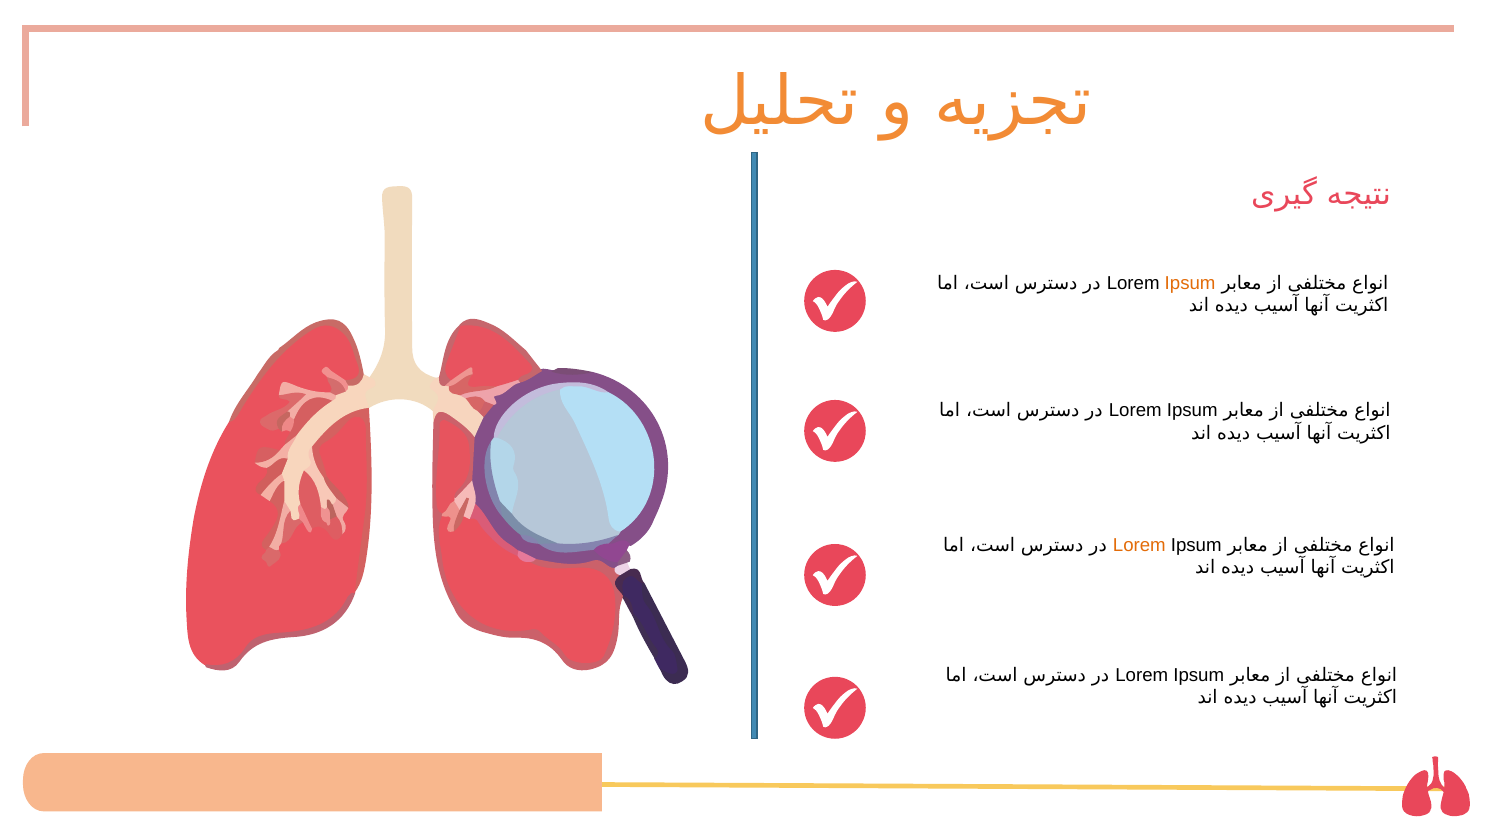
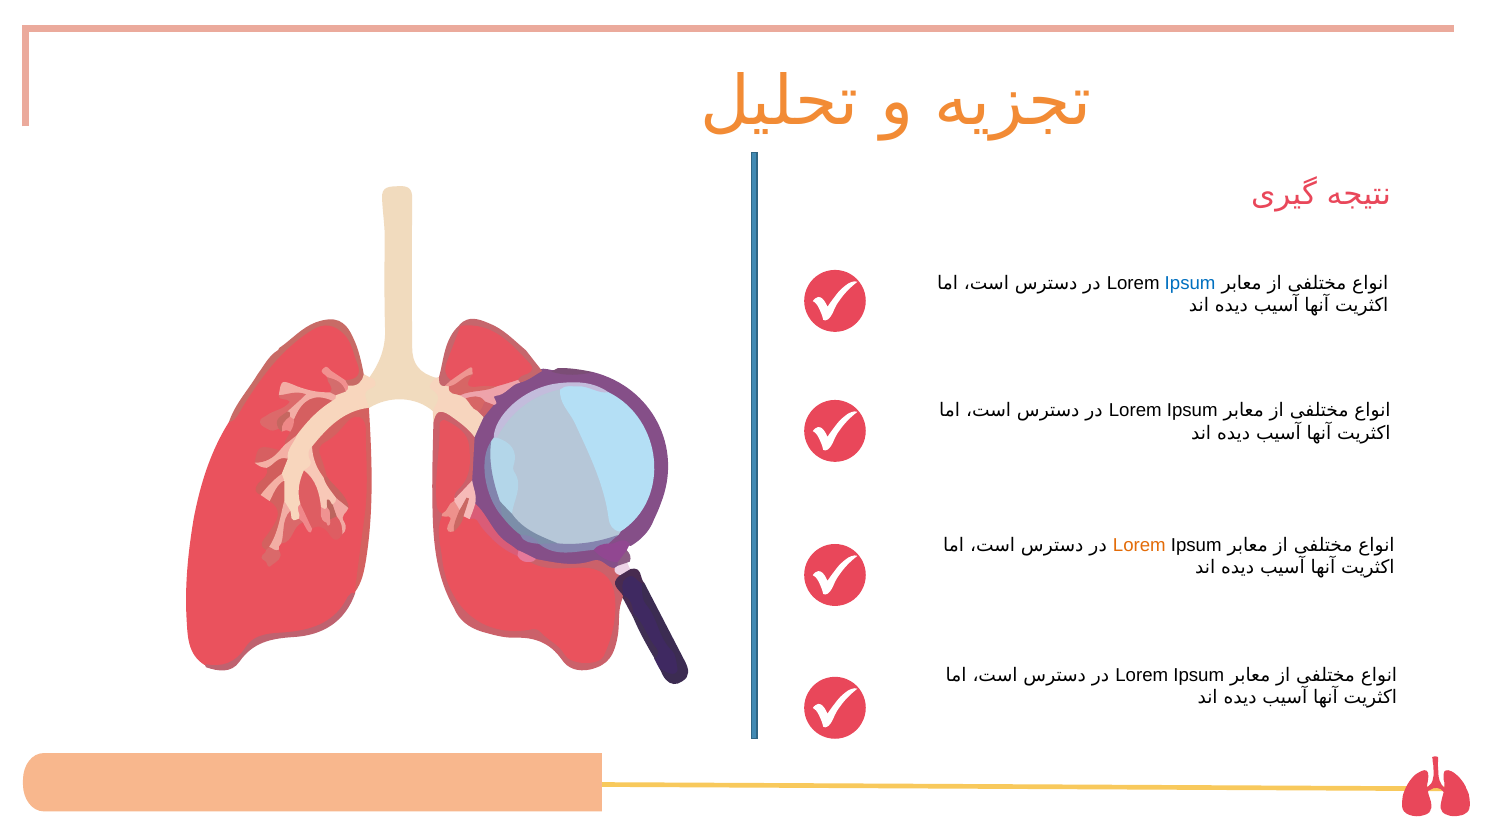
Ipsum at (1190, 283) colour: orange -> blue
